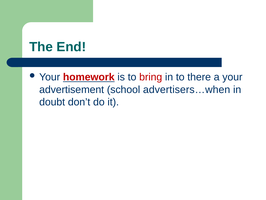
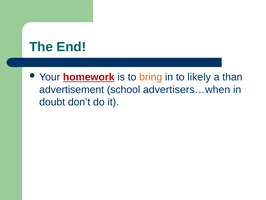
bring colour: red -> orange
there: there -> likely
a your: your -> than
